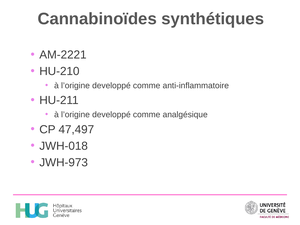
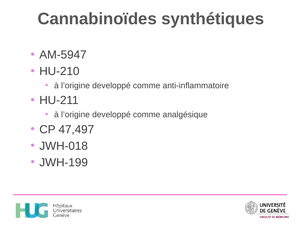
AM-2221: AM-2221 -> AM-5947
JWH-973: JWH-973 -> JWH-199
